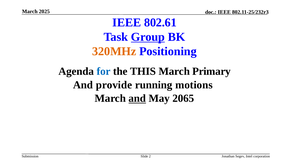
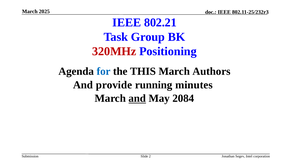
802.61: 802.61 -> 802.21
Group underline: present -> none
320MHz colour: orange -> red
Primary: Primary -> Authors
motions: motions -> minutes
2065: 2065 -> 2084
